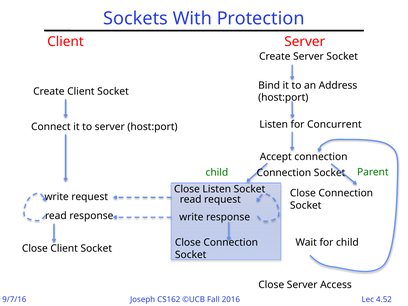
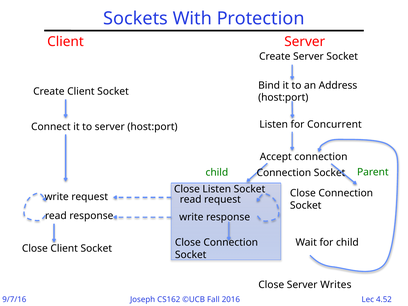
Access: Access -> Writes
